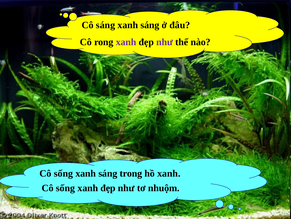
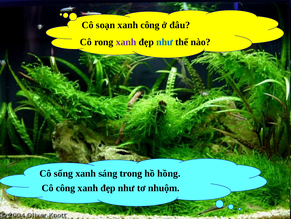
Cô sáng: sáng -> soạn
sáng at (150, 25): sáng -> công
như at (165, 42) colour: purple -> blue
hồ xanh: xanh -> hồng
sống at (65, 187): sống -> công
